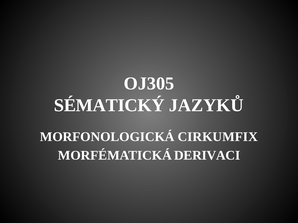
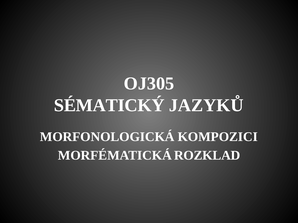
CIRKUMFIX: CIRKUMFIX -> KOMPOZICI
DERIVACI: DERIVACI -> ROZKLAD
